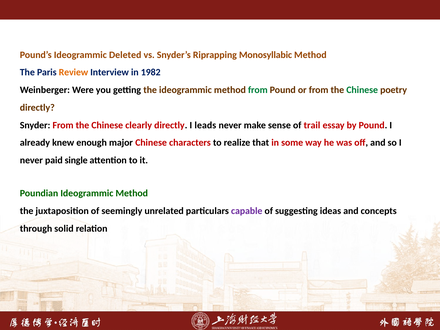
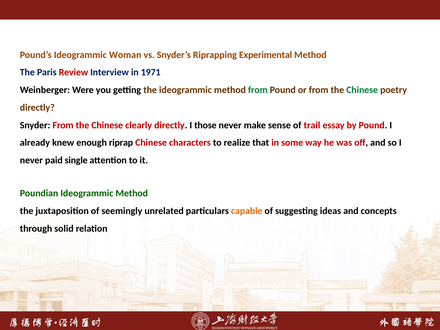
Deleted: Deleted -> Woman
Monosyllabic: Monosyllabic -> Experimental
Review colour: orange -> red
1982: 1982 -> 1971
leads: leads -> those
major: major -> riprap
capable colour: purple -> orange
